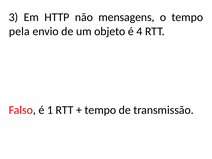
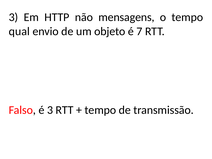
pela: pela -> qual
4: 4 -> 7
é 1: 1 -> 3
